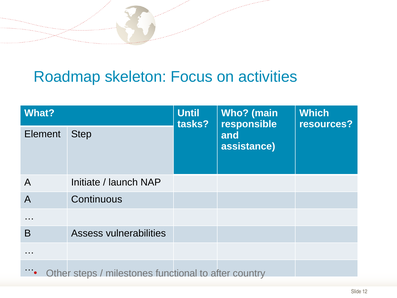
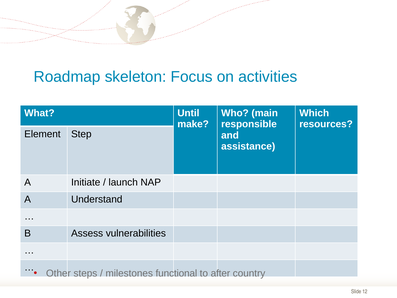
tasks: tasks -> make
Continuous: Continuous -> Understand
